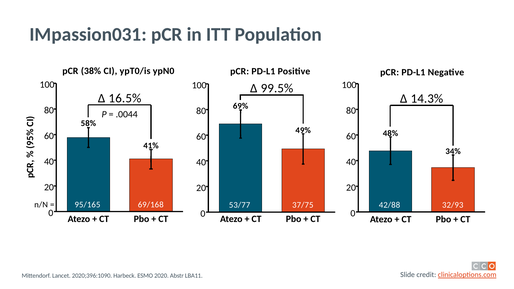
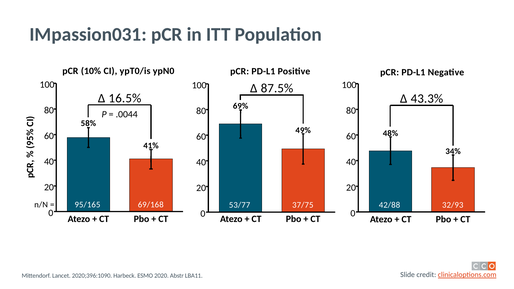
38%: 38% -> 10%
99.5%: 99.5% -> 87.5%
14.3%: 14.3% -> 43.3%
